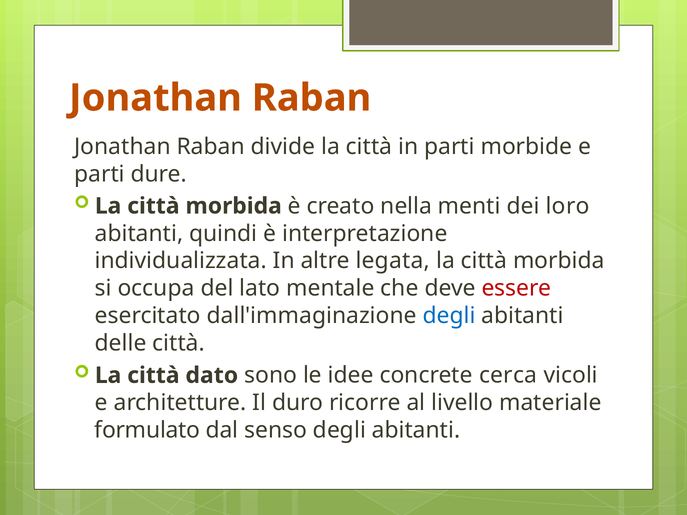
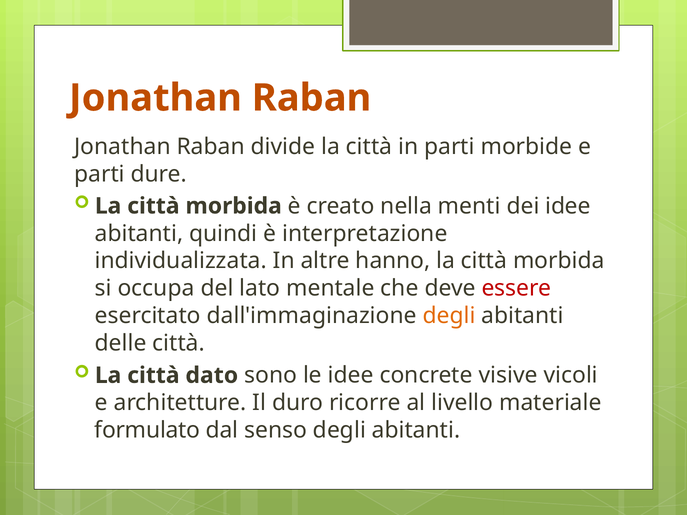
dei loro: loro -> idee
legata: legata -> hanno
degli at (449, 316) colour: blue -> orange
cerca: cerca -> visive
